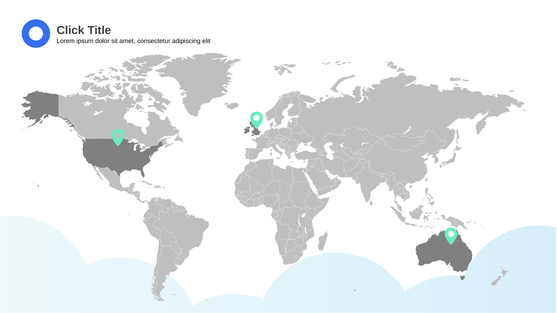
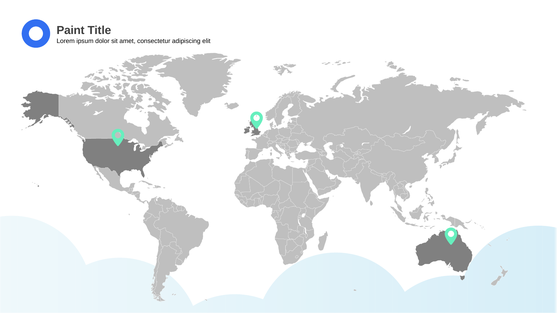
Click: Click -> Paint
